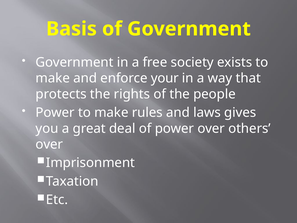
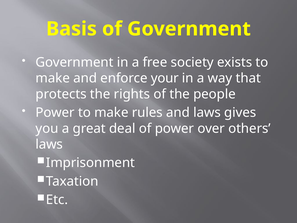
over at (49, 144): over -> laws
